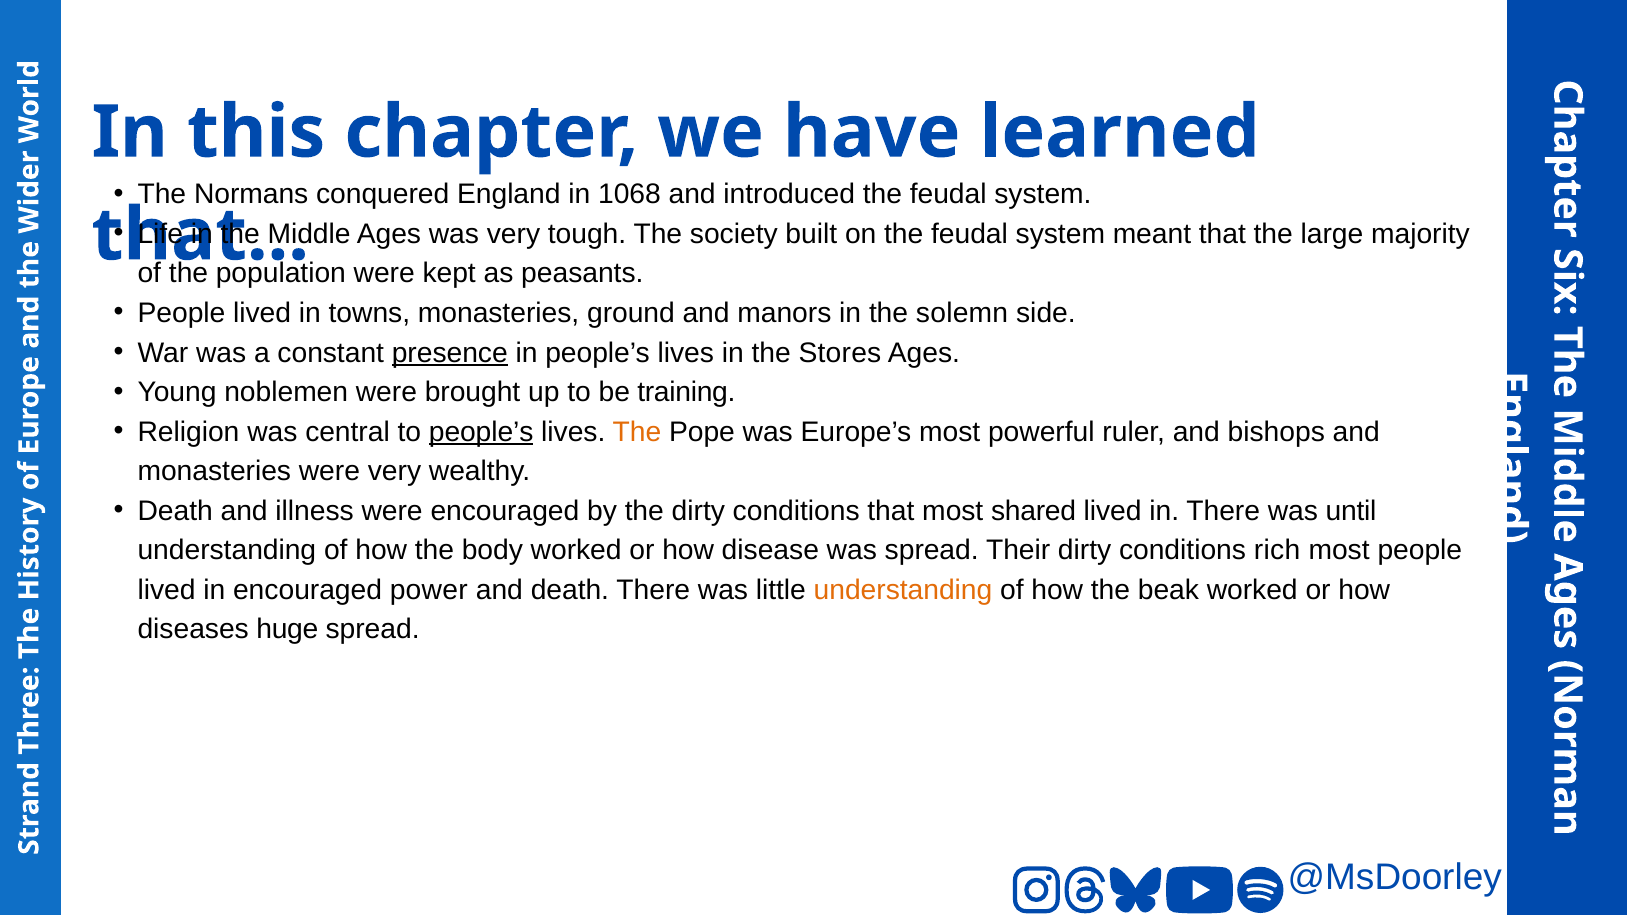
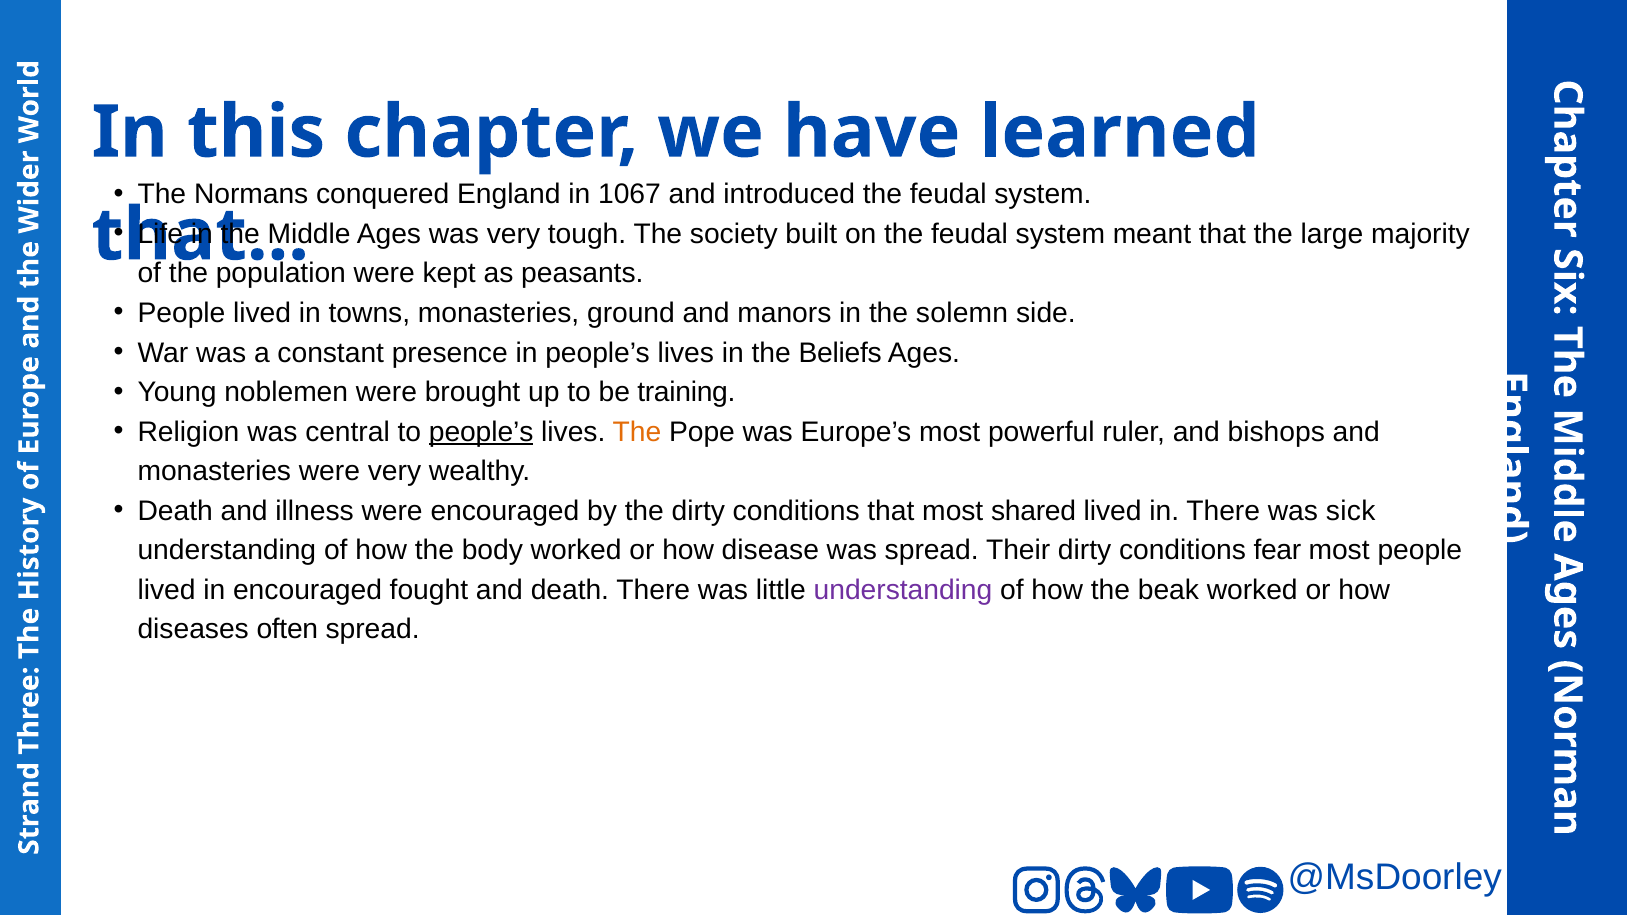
1068: 1068 -> 1067
presence underline: present -> none
Stores: Stores -> Beliefs
until: until -> sick
rich: rich -> fear
power: power -> fought
understanding at (903, 590) colour: orange -> purple
huge: huge -> often
